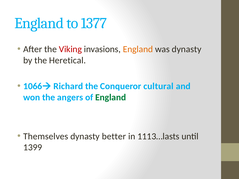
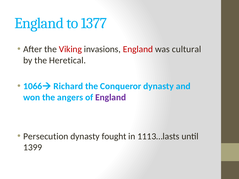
England at (138, 49) colour: orange -> red
was dynasty: dynasty -> cultural
Conqueror cultural: cultural -> dynasty
England at (111, 97) colour: green -> purple
Themselves: Themselves -> Persecution
better: better -> fought
